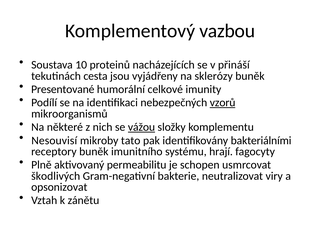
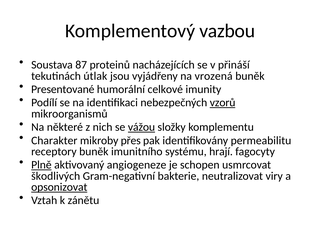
10: 10 -> 87
cesta: cesta -> útlak
sklerózy: sklerózy -> vrozená
Nesouvisí: Nesouvisí -> Charakter
tato: tato -> přes
bakteriálními: bakteriálními -> permeabilitu
Plně underline: none -> present
permeabilitu: permeabilitu -> angiogeneze
opsonizovat underline: none -> present
